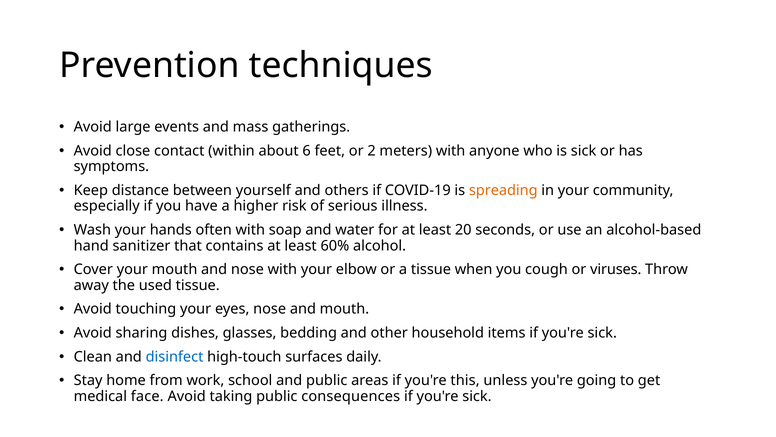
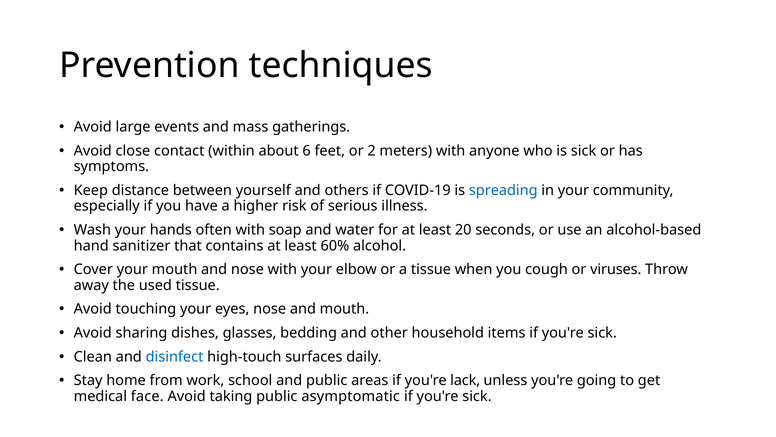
spreading colour: orange -> blue
this: this -> lack
consequences: consequences -> asymptomatic
